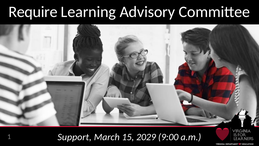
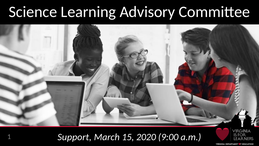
Require: Require -> Science
2029: 2029 -> 2020
